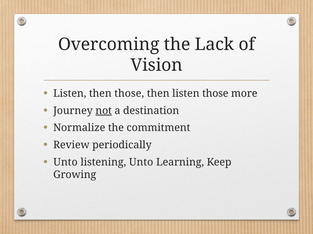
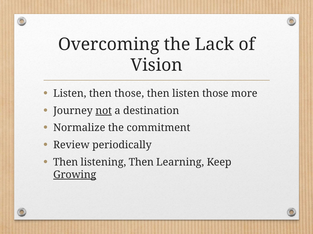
Unto at (65, 163): Unto -> Then
listening Unto: Unto -> Then
Growing underline: none -> present
